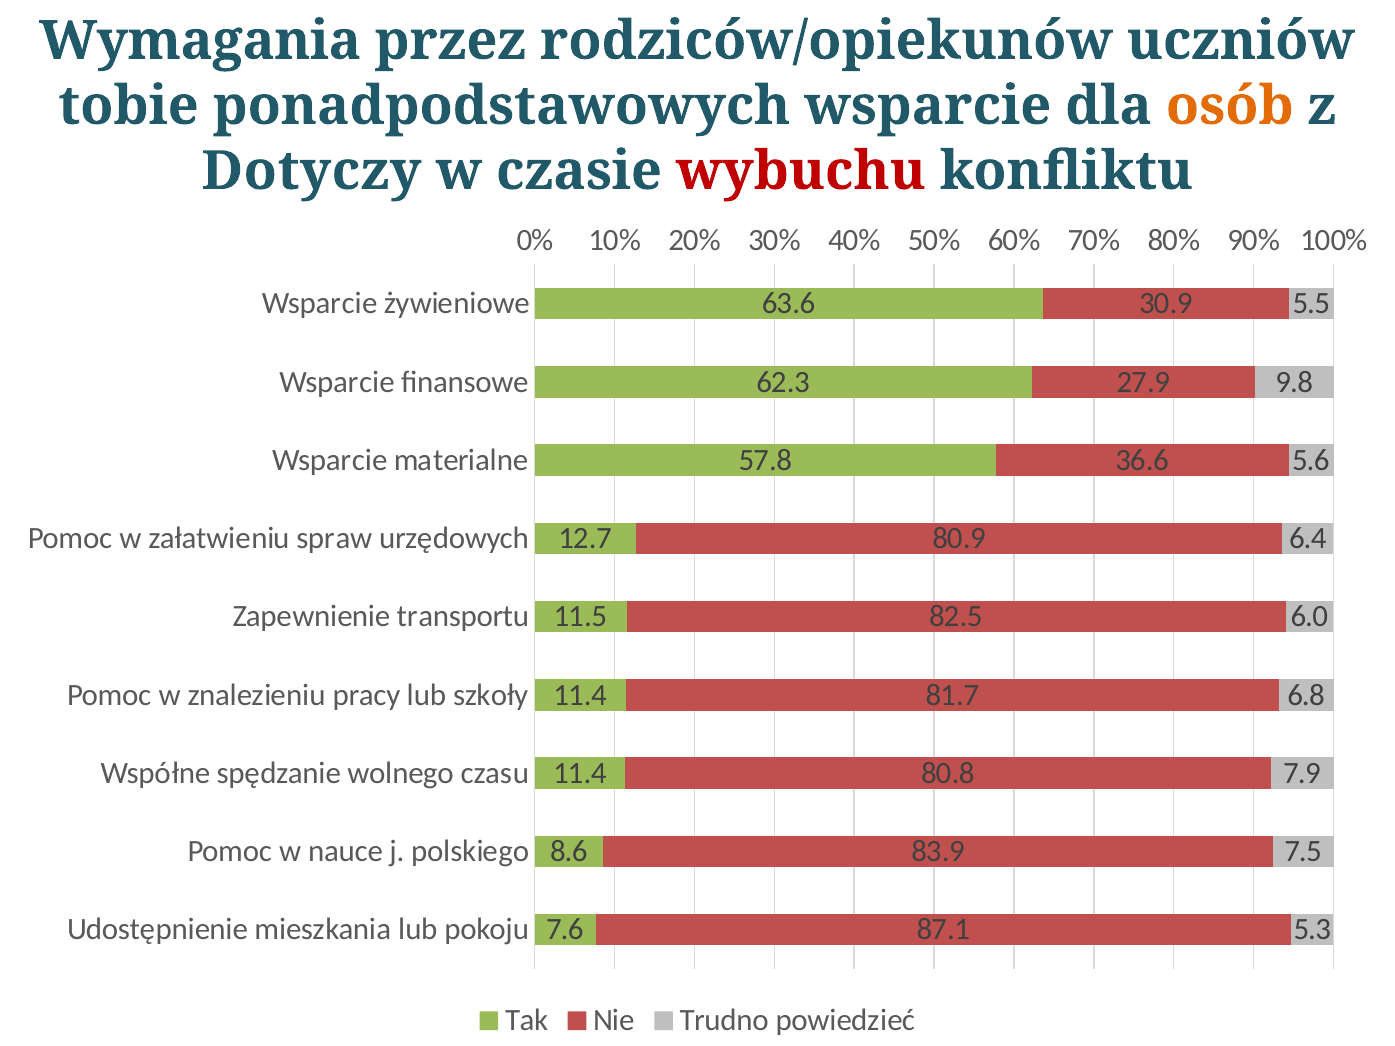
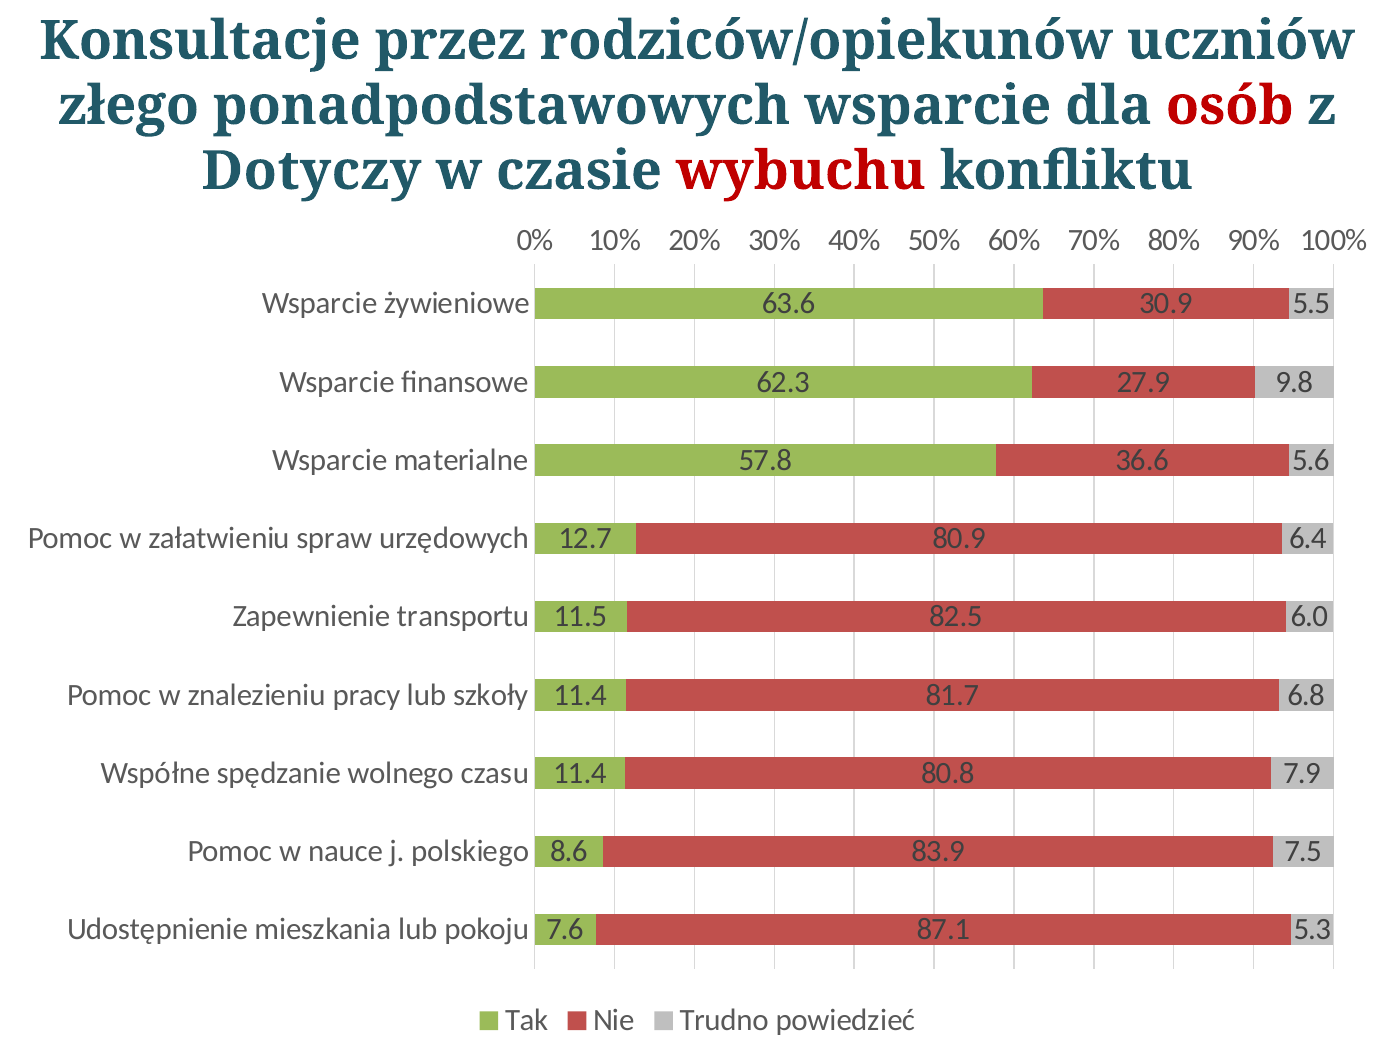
Wymagania: Wymagania -> Konsultacje
tobie: tobie -> złego
osób colour: orange -> red
